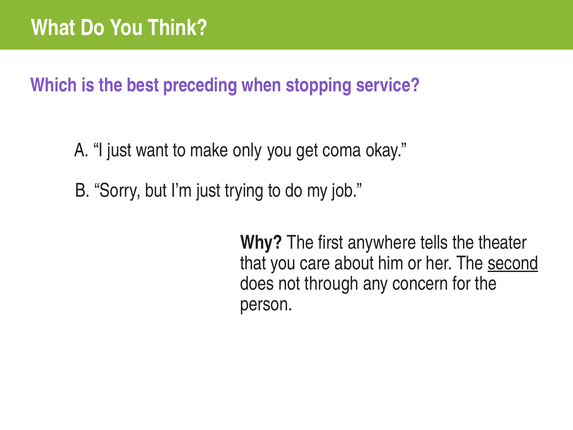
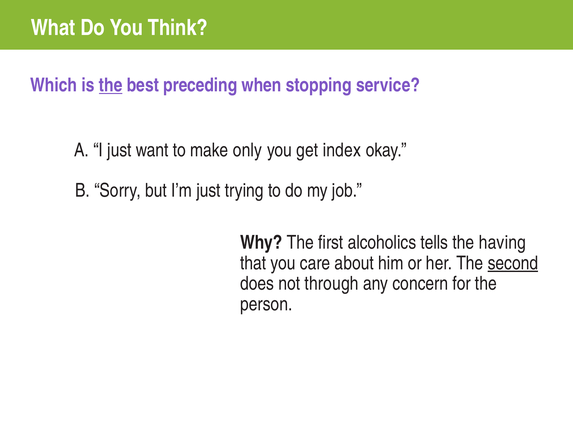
the at (111, 85) underline: none -> present
coma: coma -> index
anywhere: anywhere -> alcoholics
theater: theater -> having
